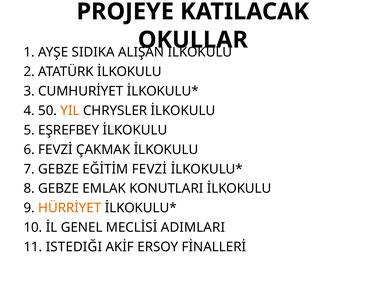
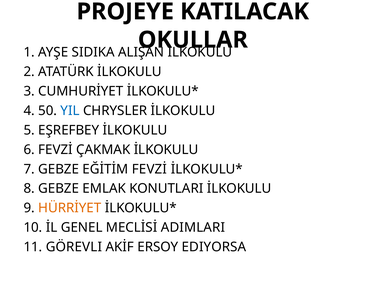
YIL colour: orange -> blue
ISTEDIĞI: ISTEDIĞI -> GÖREVLI
FİNALLERİ: FİNALLERİ -> EDIYORSA
